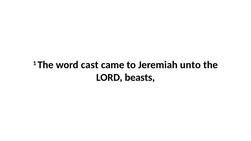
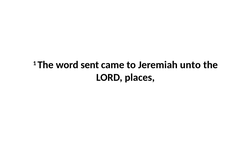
cast: cast -> sent
beasts: beasts -> places
